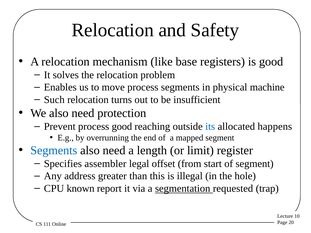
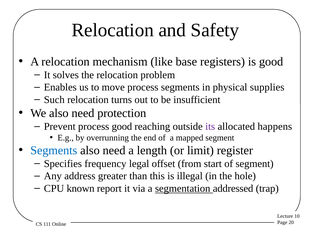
machine: machine -> supplies
its colour: blue -> purple
assembler: assembler -> frequency
requested: requested -> addressed
